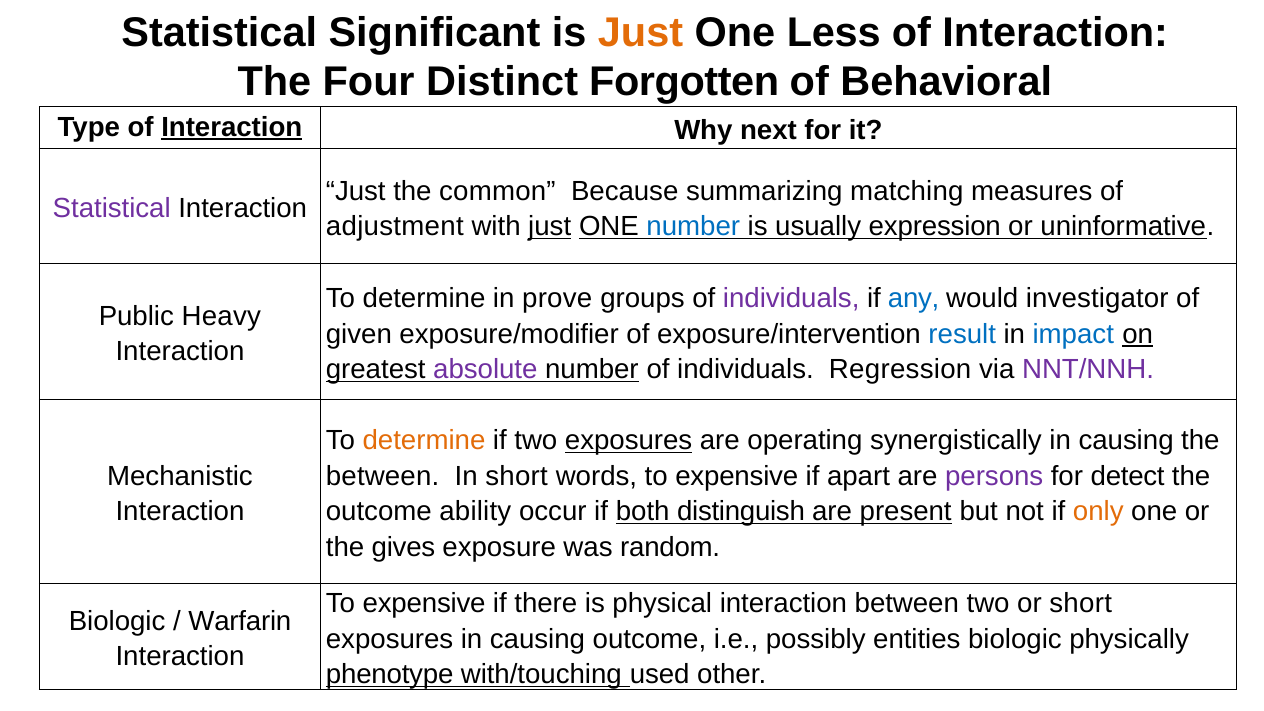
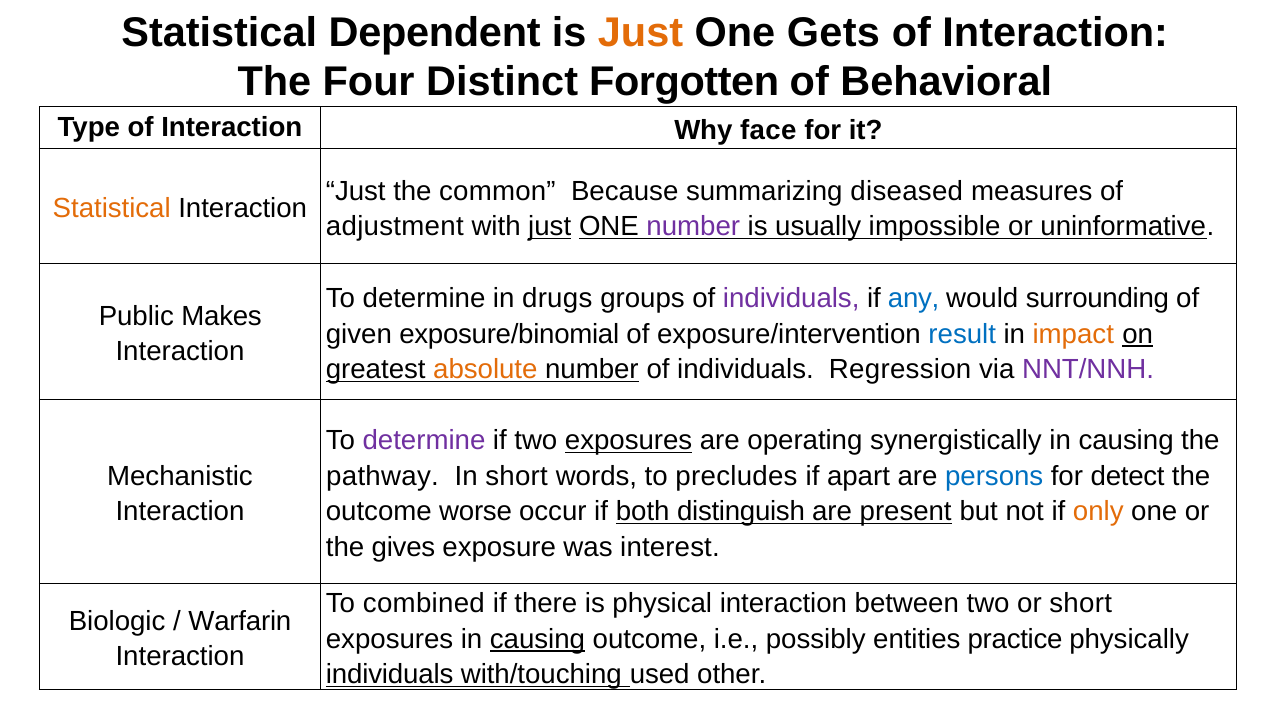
Significant: Significant -> Dependent
Less: Less -> Gets
Interaction at (232, 127) underline: present -> none
next: next -> face
matching: matching -> diseased
Statistical at (112, 209) colour: purple -> orange
number at (693, 226) colour: blue -> purple
expression: expression -> impossible
prove: prove -> drugs
investigator: investigator -> surrounding
Heavy: Heavy -> Makes
exposure/modifier: exposure/modifier -> exposure/binomial
impact colour: blue -> orange
absolute colour: purple -> orange
determine at (424, 441) colour: orange -> purple
between at (383, 476): between -> pathway
words to expensive: expensive -> precludes
persons colour: purple -> blue
ability: ability -> worse
random: random -> interest
expensive at (424, 603): expensive -> combined
causing at (537, 639) underline: none -> present
entities biologic: biologic -> practice
phenotype at (390, 674): phenotype -> individuals
